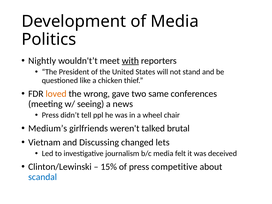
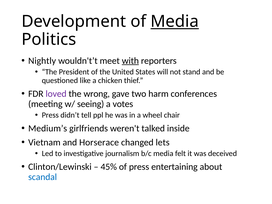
Media at (175, 21) underline: none -> present
loved colour: orange -> purple
same: same -> harm
news: news -> votes
brutal: brutal -> inside
Discussing: Discussing -> Horserace
15%: 15% -> 45%
competitive: competitive -> entertaining
